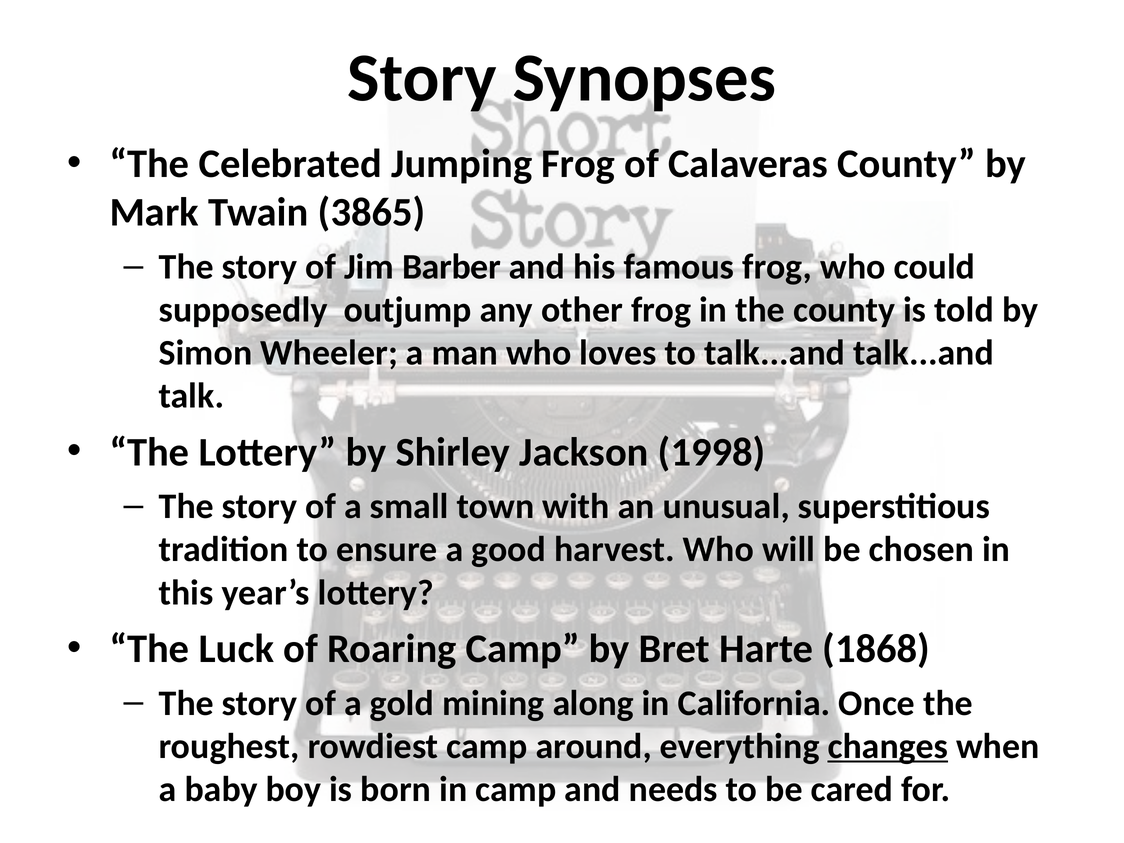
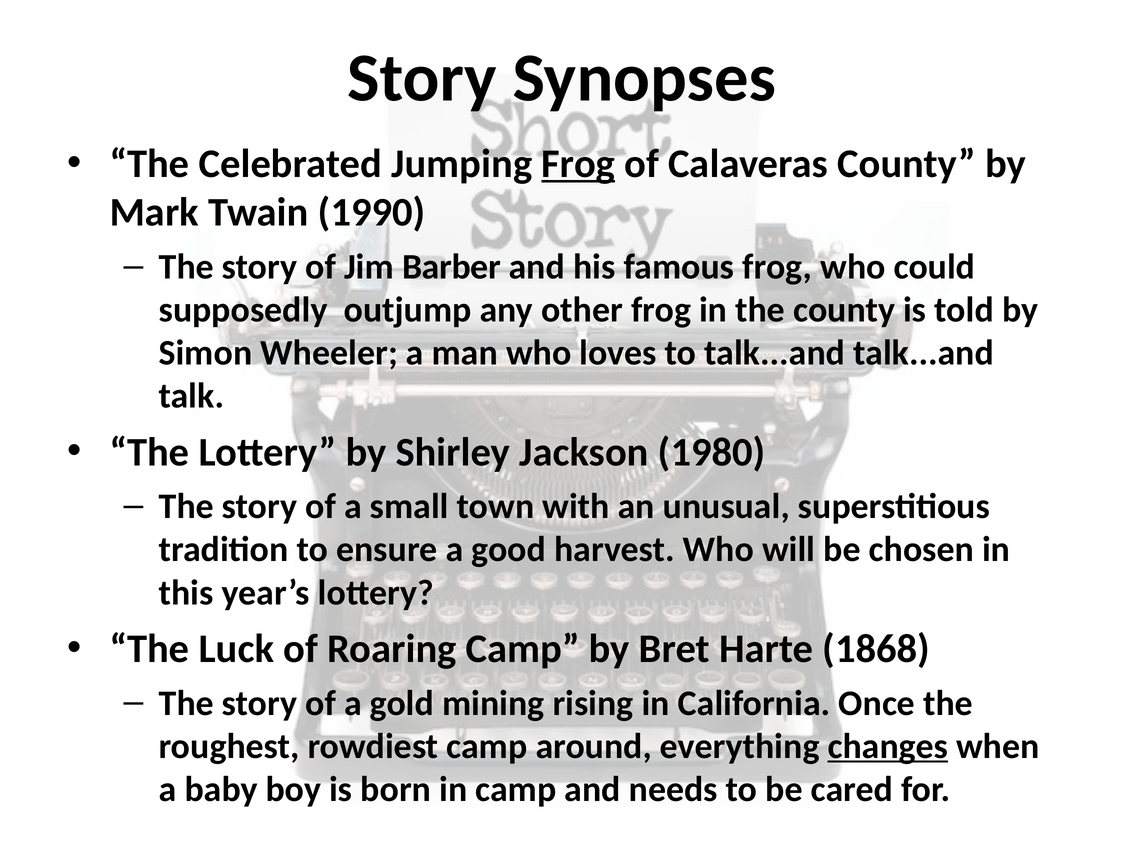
Frog at (578, 164) underline: none -> present
3865: 3865 -> 1990
1998: 1998 -> 1980
along: along -> rising
